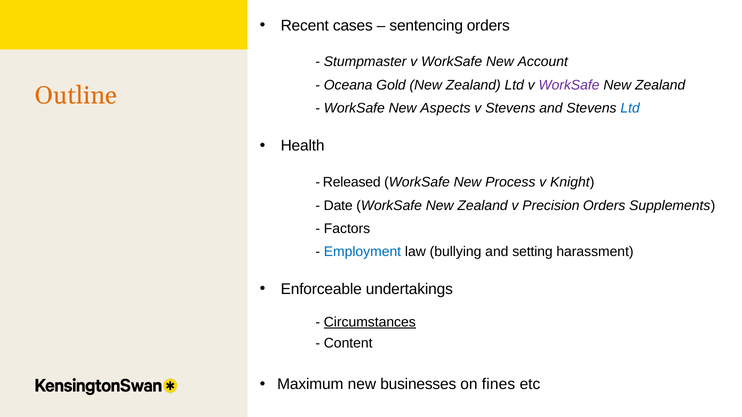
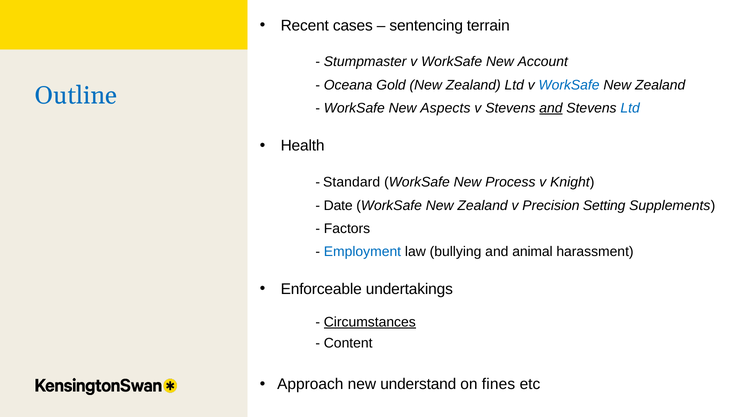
sentencing orders: orders -> terrain
WorkSafe at (569, 85) colour: purple -> blue
Outline colour: orange -> blue
and at (551, 108) underline: none -> present
Released: Released -> Standard
Precision Orders: Orders -> Setting
setting: setting -> animal
Maximum: Maximum -> Approach
businesses: businesses -> understand
